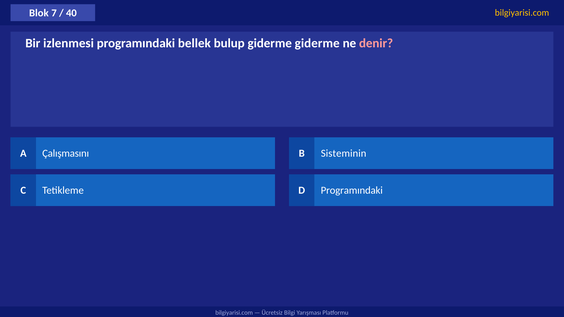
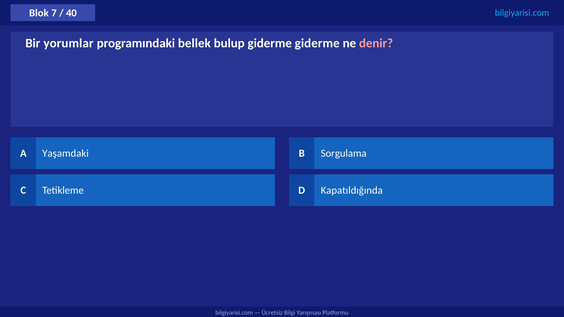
bilgiyarisi.com at (522, 13) colour: yellow -> light blue
izlenmesi: izlenmesi -> yorumlar
Çalışmasını: Çalışmasını -> Yaşamdaki
Sisteminin: Sisteminin -> Sorgulama
D Programındaki: Programındaki -> Kapatıldığında
